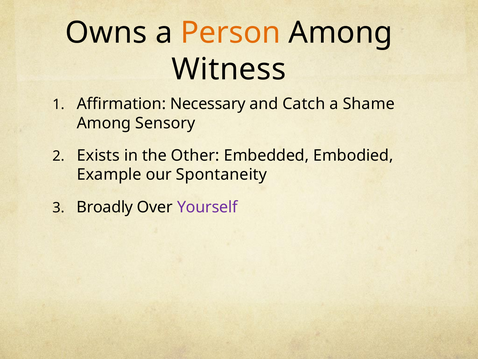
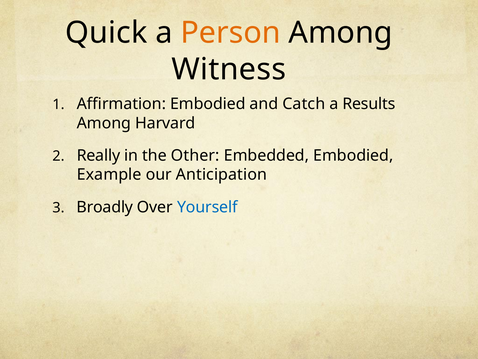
Owns: Owns -> Quick
Affirmation Necessary: Necessary -> Embodied
Shame: Shame -> Results
Sensory: Sensory -> Harvard
Exists: Exists -> Really
Spontaneity: Spontaneity -> Anticipation
Yourself colour: purple -> blue
